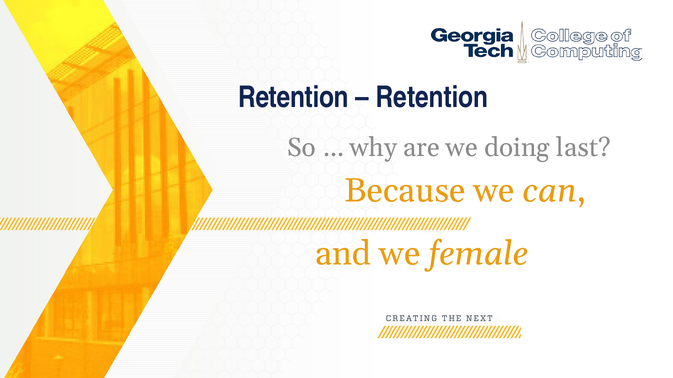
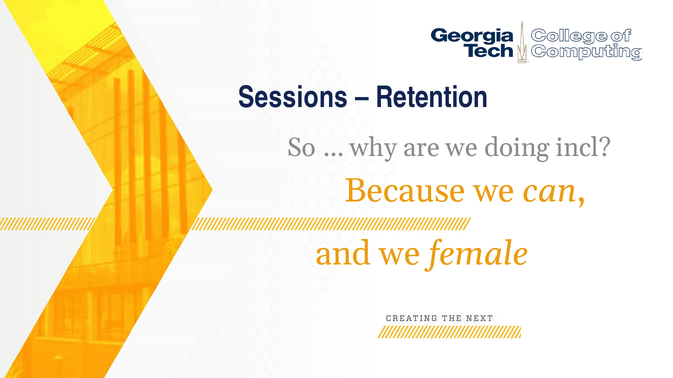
Retention at (293, 97): Retention -> Sessions
last: last -> incl
